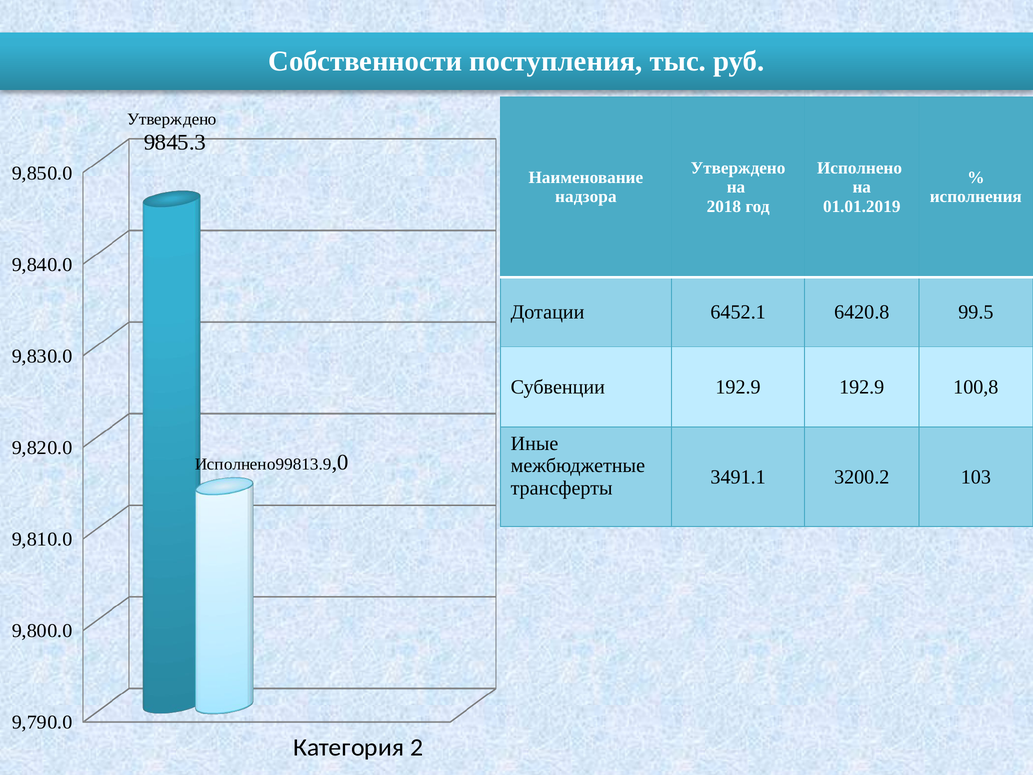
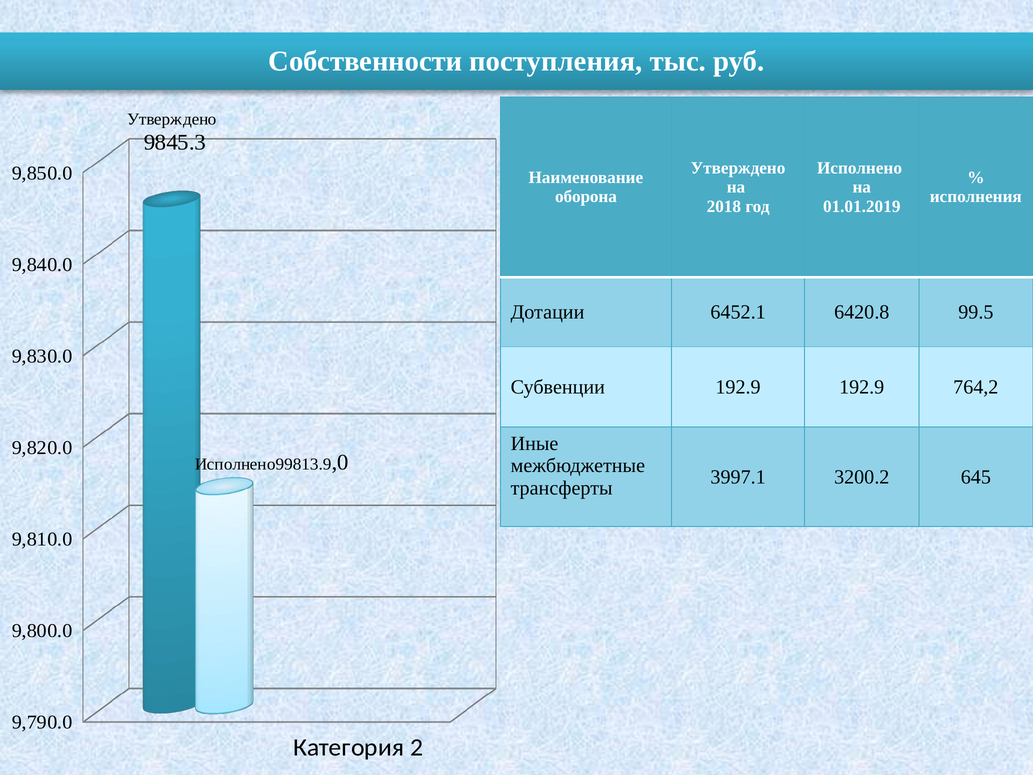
надзора: надзора -> оборона
100,8: 100,8 -> 764,2
3491.1: 3491.1 -> 3997.1
103: 103 -> 645
